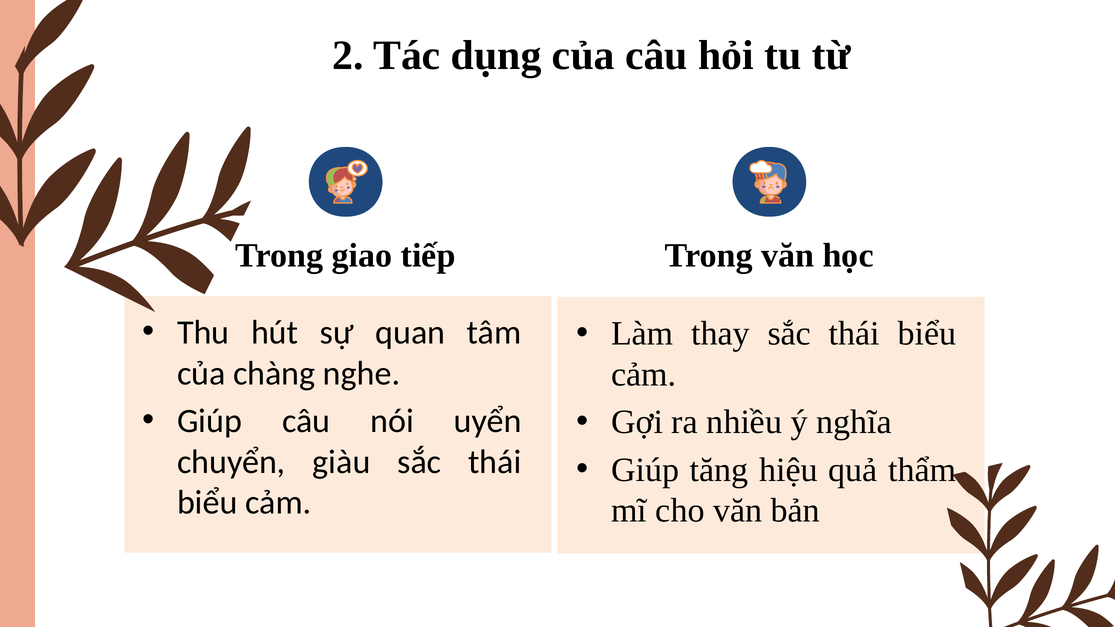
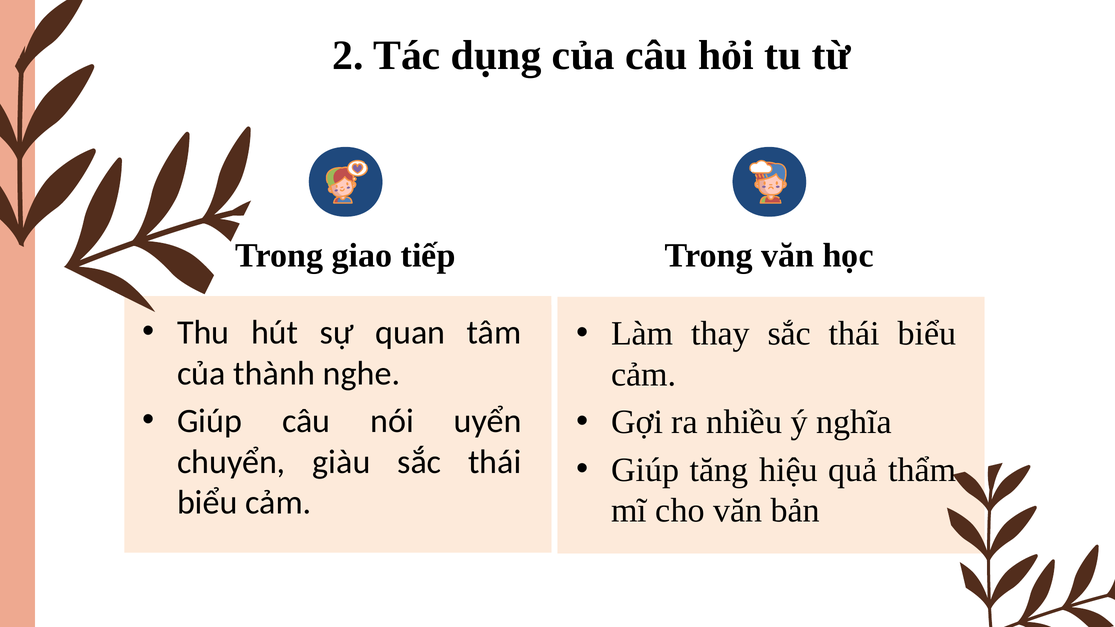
chàng: chàng -> thành
